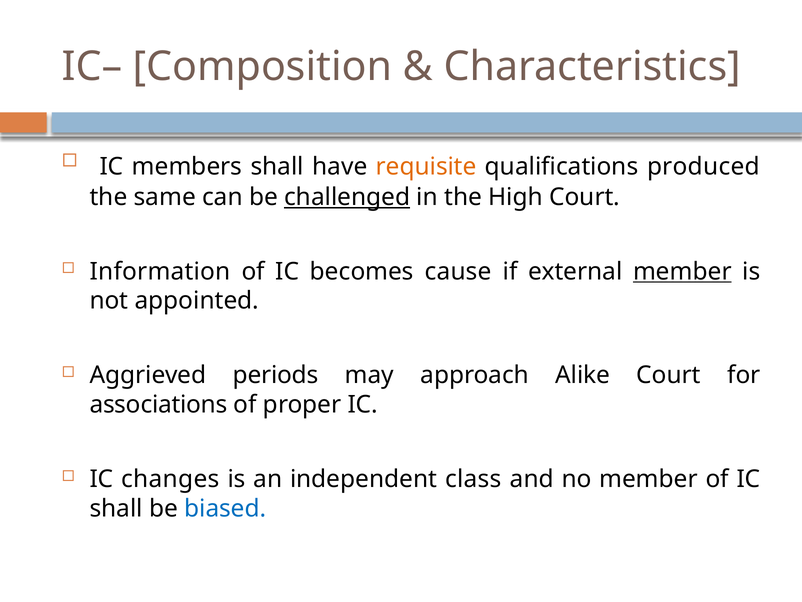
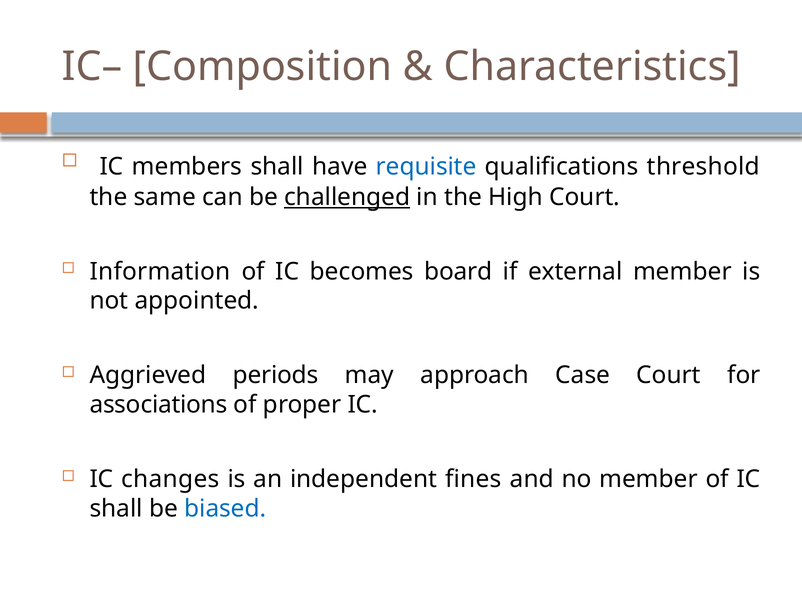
requisite colour: orange -> blue
produced: produced -> threshold
cause: cause -> board
member at (682, 271) underline: present -> none
Alike: Alike -> Case
class: class -> fines
